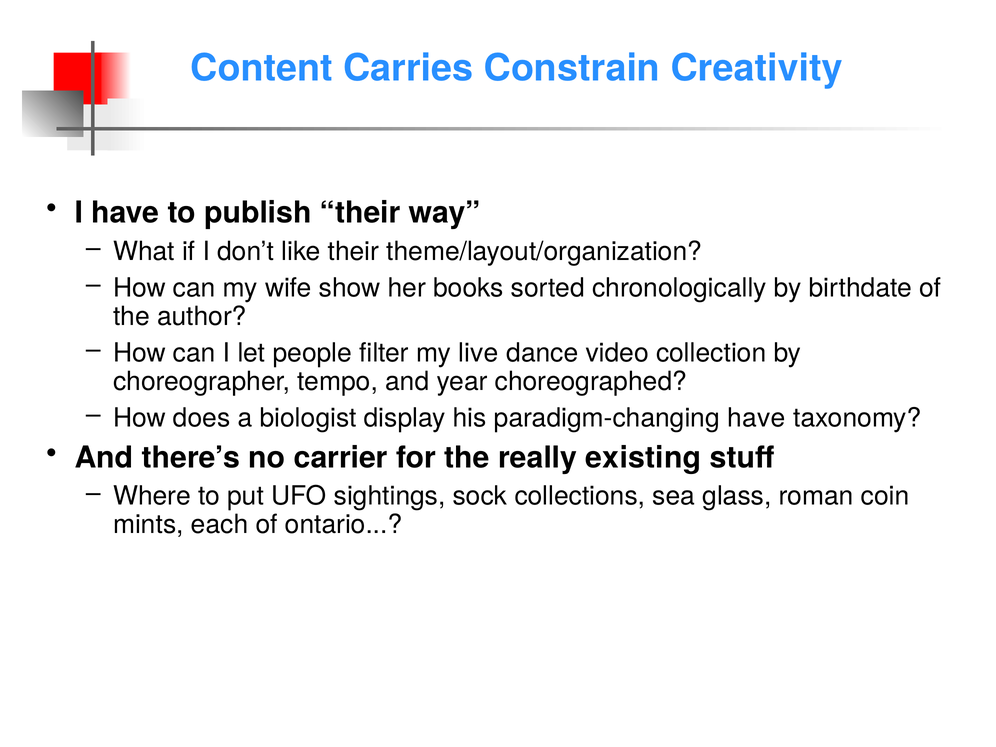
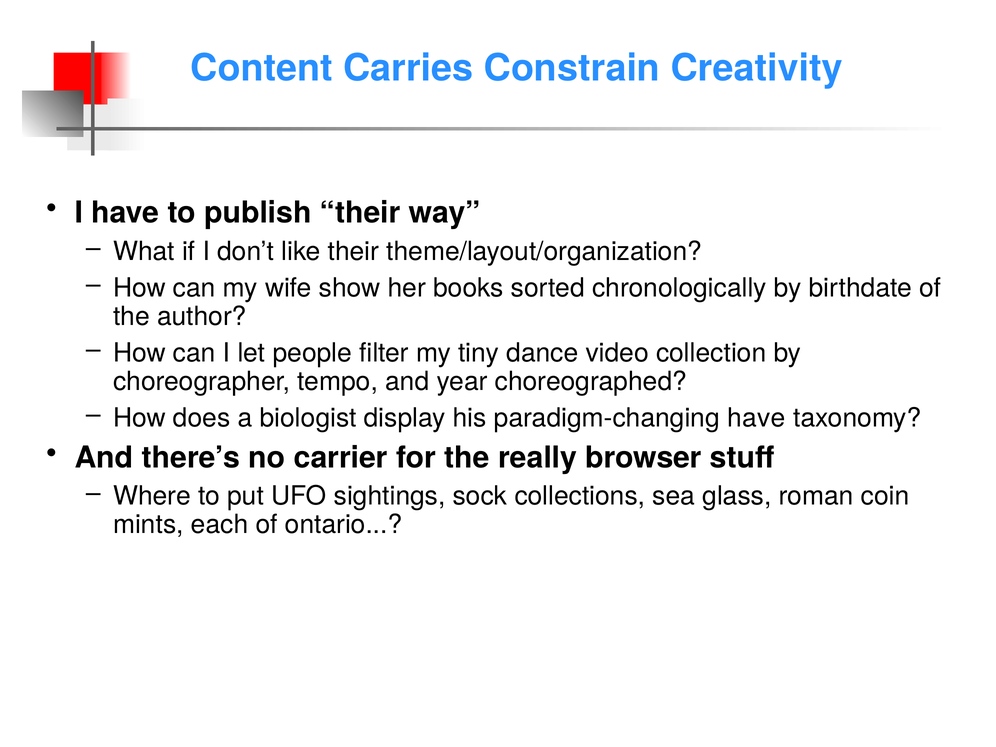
live: live -> tiny
existing: existing -> browser
